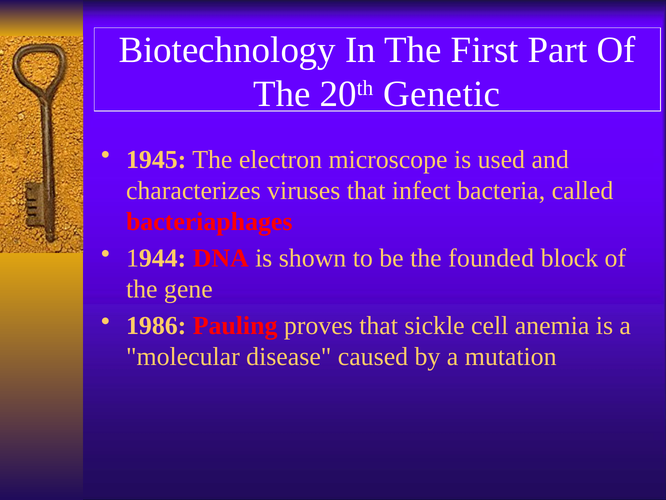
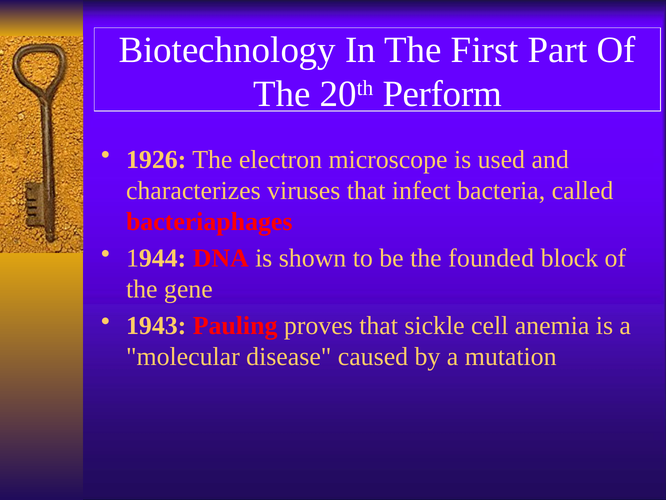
Genetic: Genetic -> Perform
1945: 1945 -> 1926
1986: 1986 -> 1943
